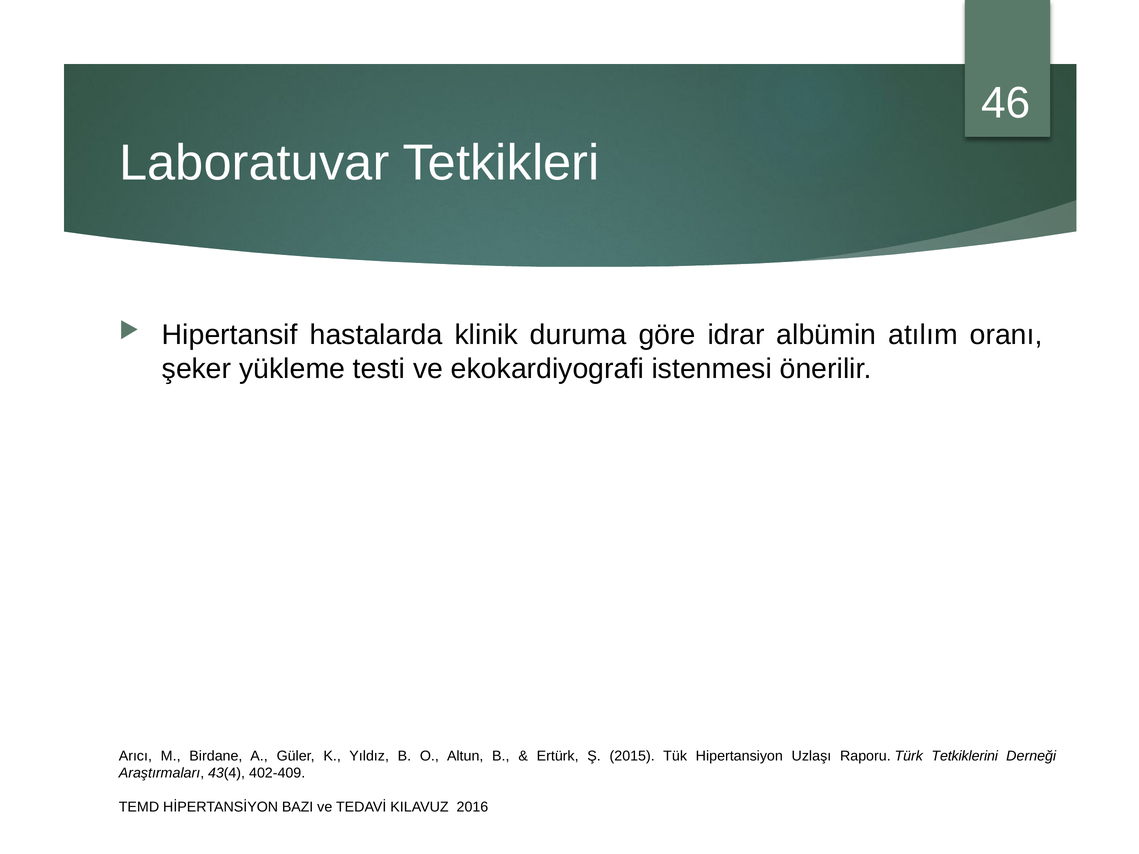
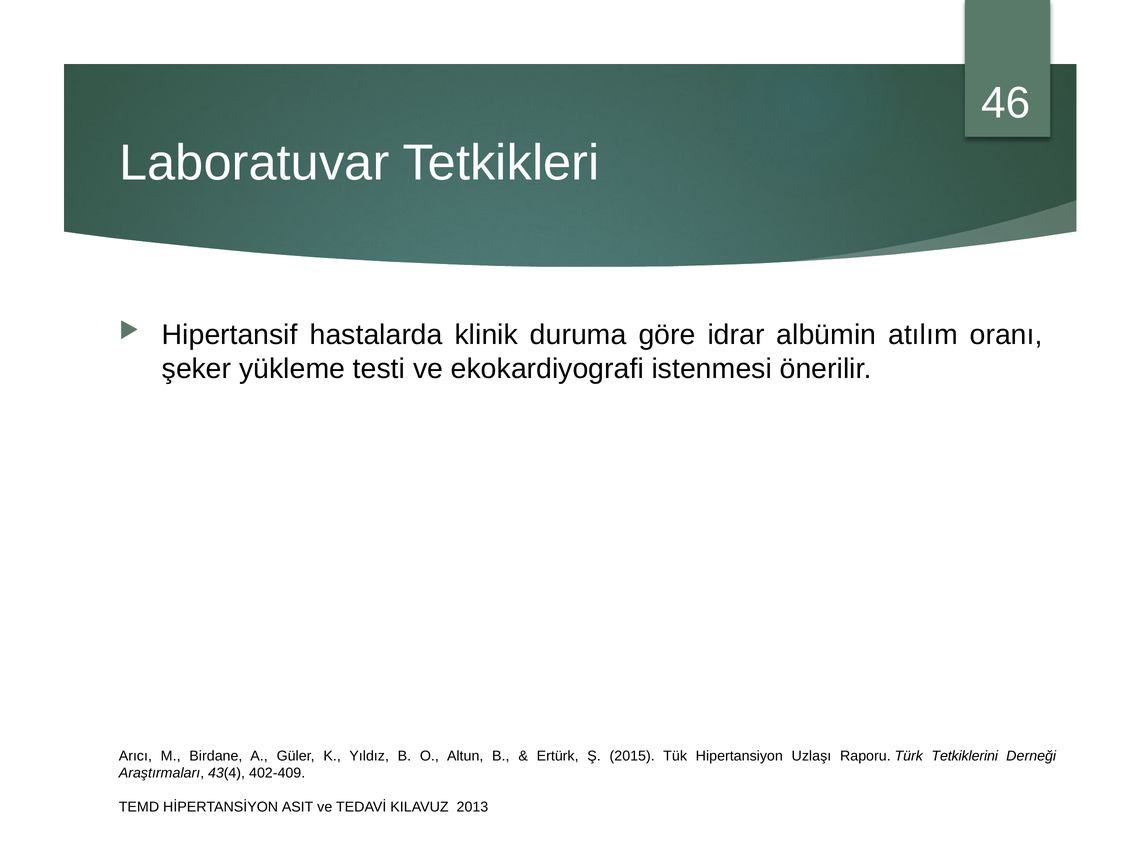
BAZI: BAZI -> ASIT
2016: 2016 -> 2013
